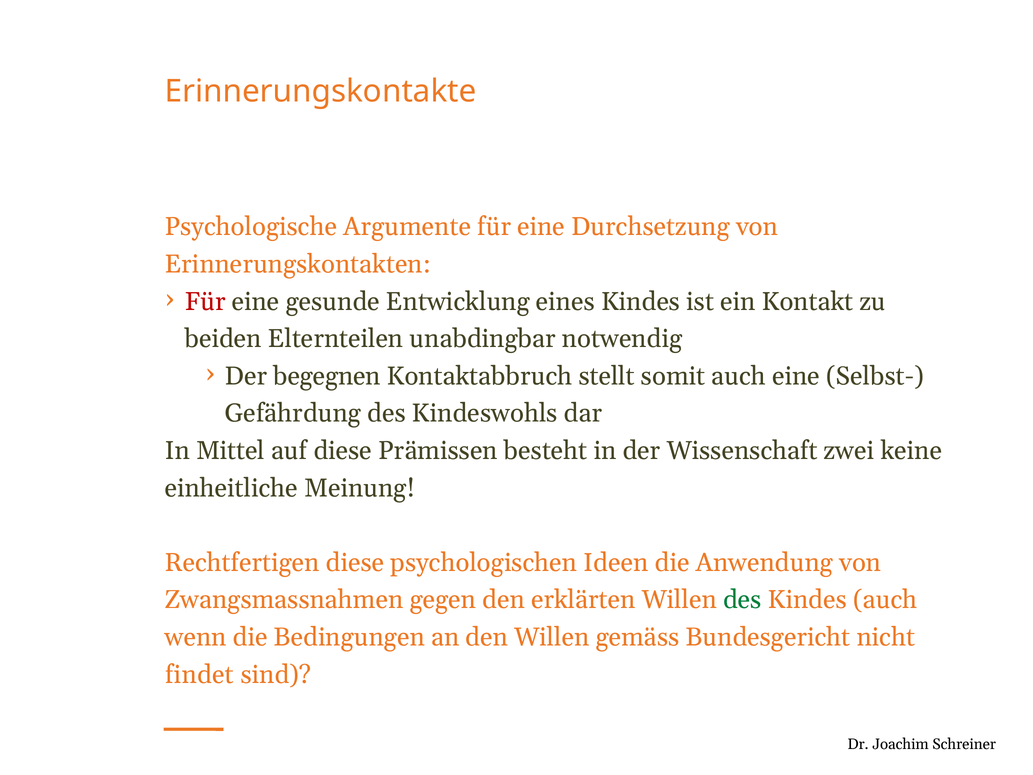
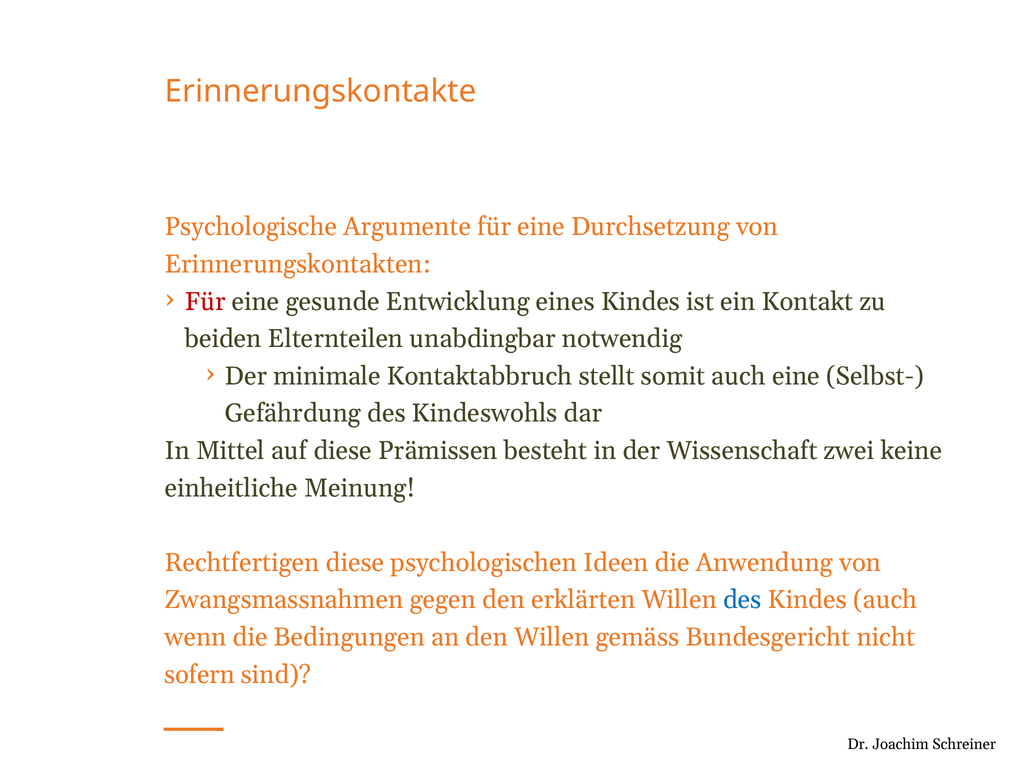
begegnen: begegnen -> minimale
des at (742, 600) colour: green -> blue
findet: findet -> sofern
